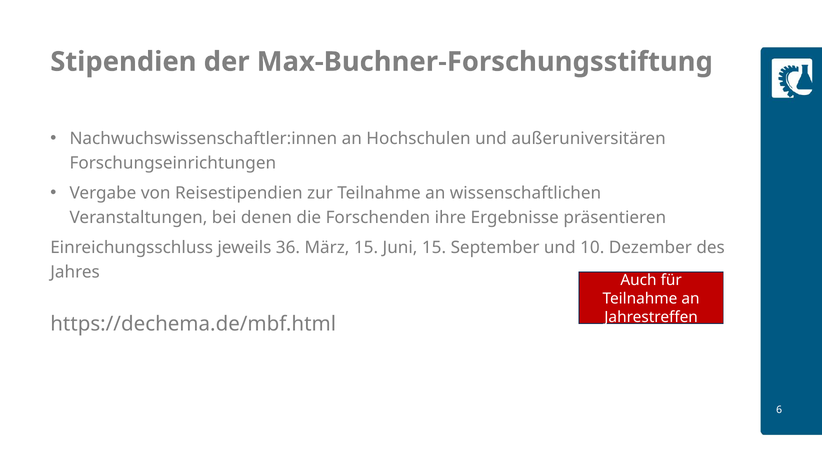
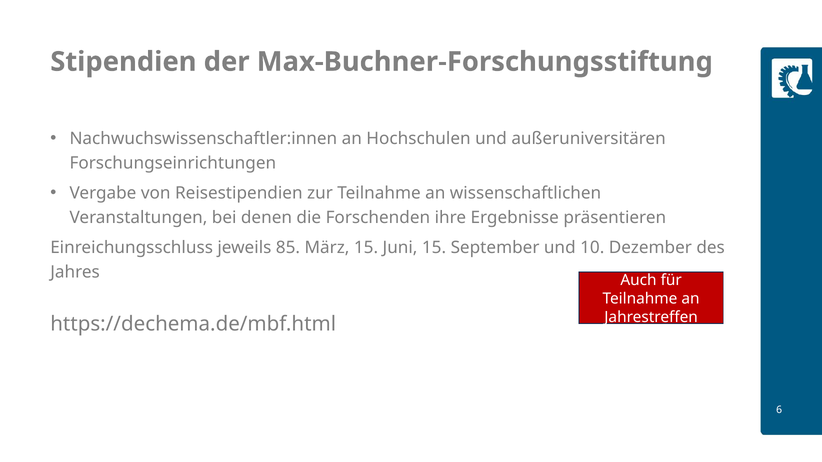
36: 36 -> 85
